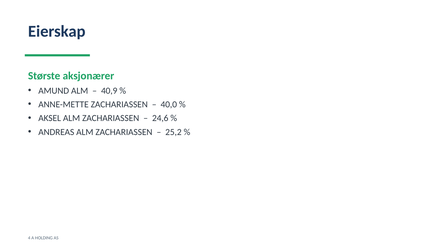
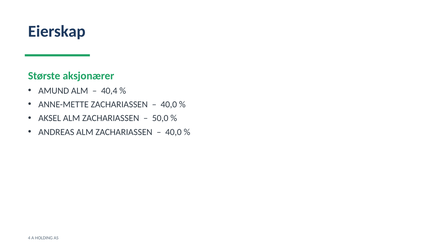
40,9: 40,9 -> 40,4
24,6: 24,6 -> 50,0
25,2 at (173, 132): 25,2 -> 40,0
